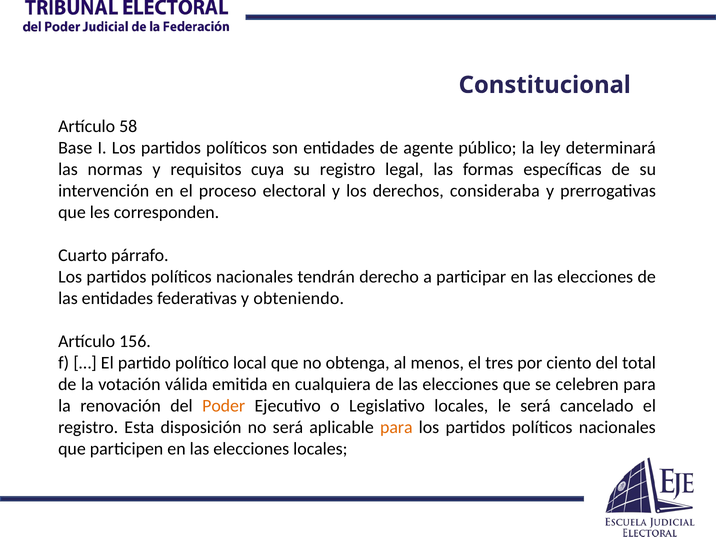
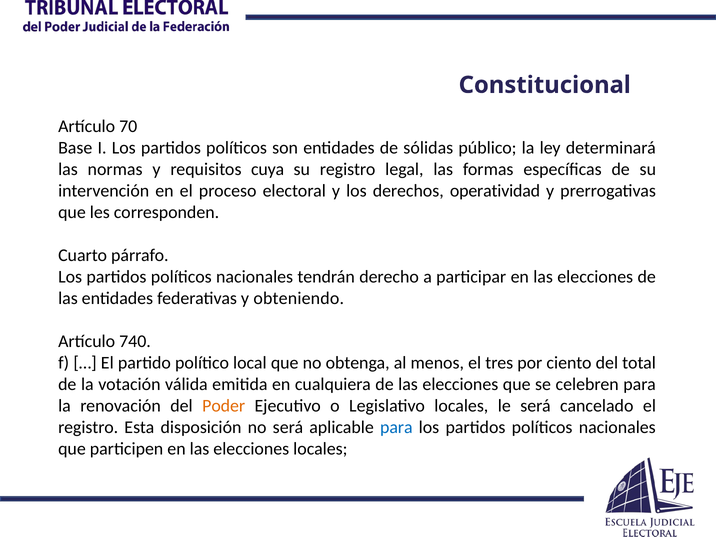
58: 58 -> 70
agente: agente -> sólidas
consideraba: consideraba -> operatividad
156: 156 -> 740
para at (396, 427) colour: orange -> blue
